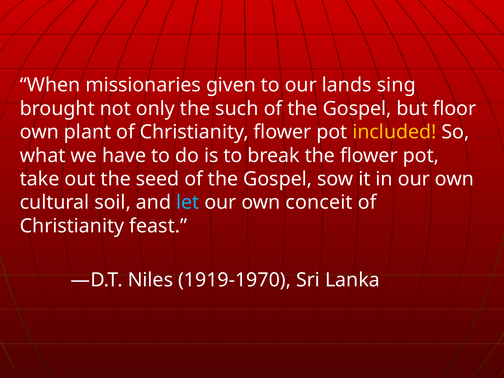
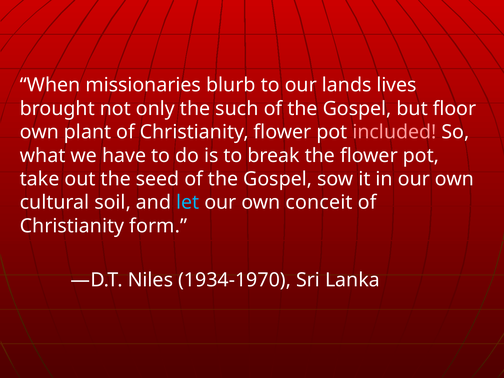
given: given -> blurb
sing: sing -> lives
included colour: yellow -> pink
feast: feast -> form
1919-1970: 1919-1970 -> 1934-1970
